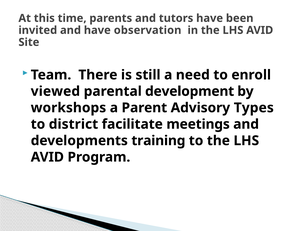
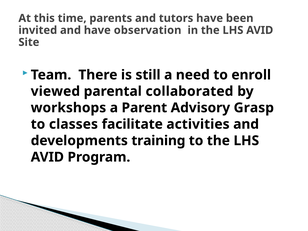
development: development -> collaborated
Types: Types -> Grasp
district: district -> classes
meetings: meetings -> activities
